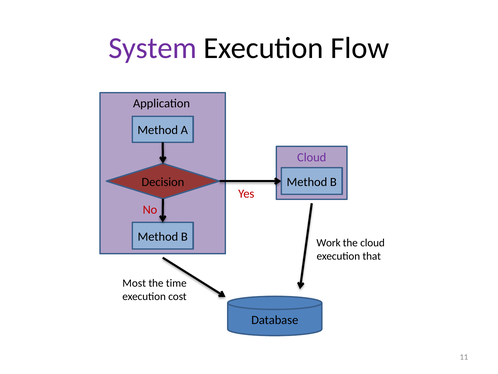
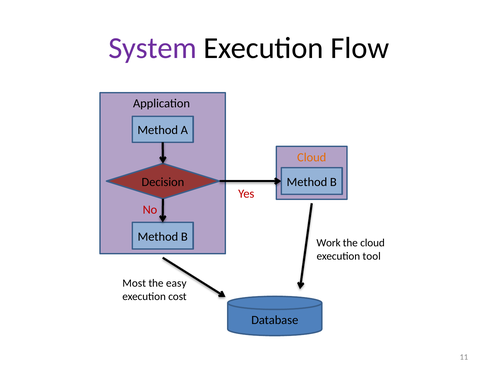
Cloud at (312, 157) colour: purple -> orange
that: that -> tool
time: time -> easy
